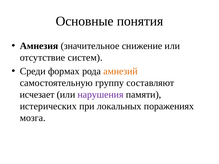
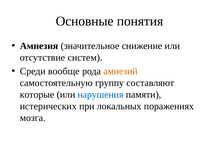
формах: формах -> вообще
исчезает: исчезает -> которые
нарушения colour: purple -> blue
